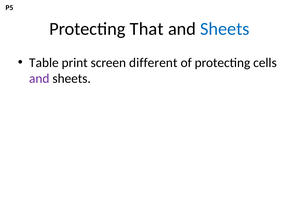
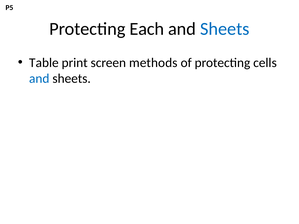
That: That -> Each
different: different -> methods
and at (39, 79) colour: purple -> blue
